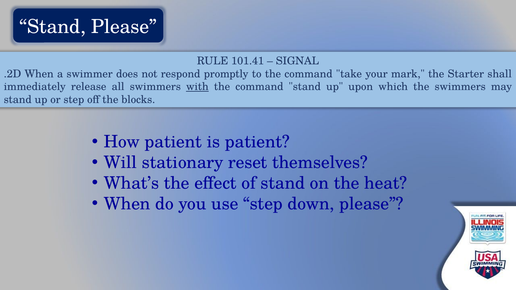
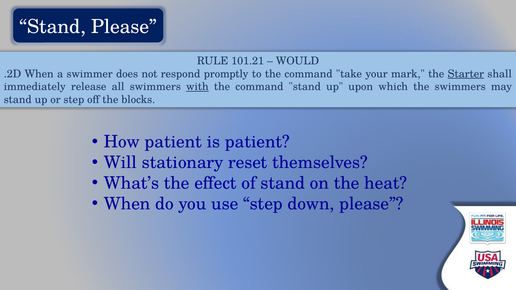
101.41: 101.41 -> 101.21
SIGNAL: SIGNAL -> WOULD
Starter underline: none -> present
